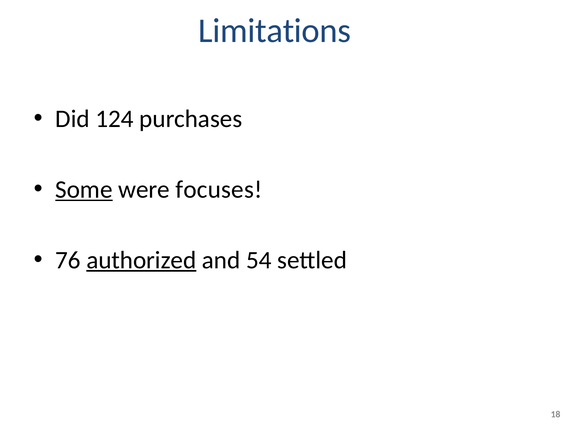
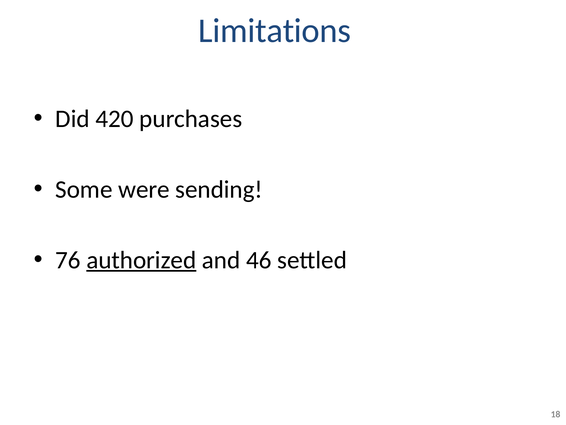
124: 124 -> 420
Some underline: present -> none
focuses: focuses -> sending
54: 54 -> 46
